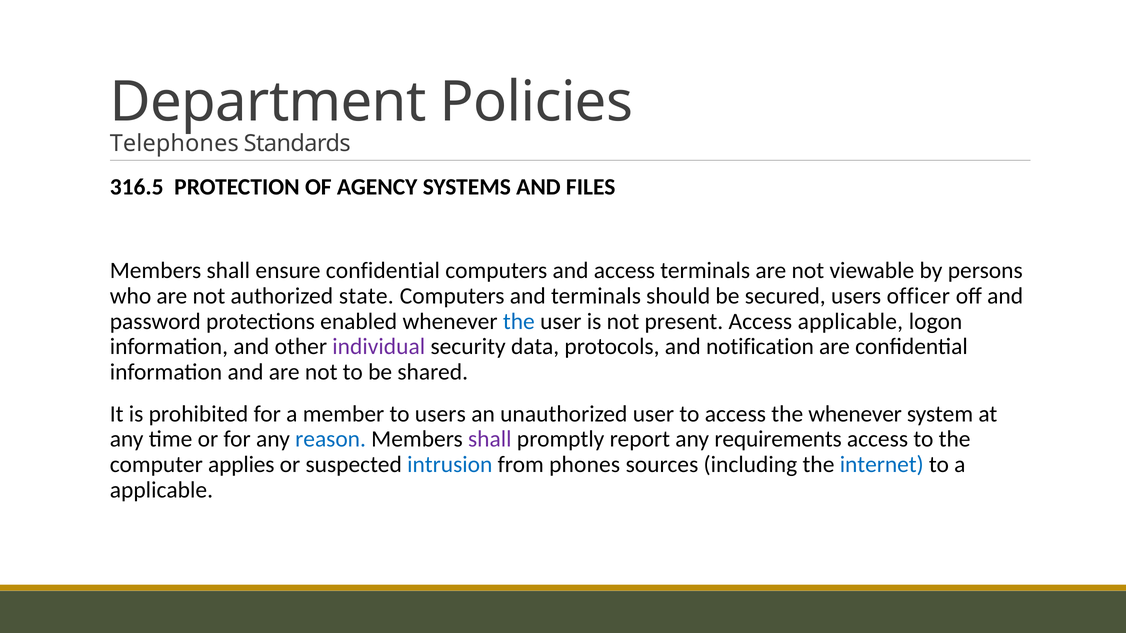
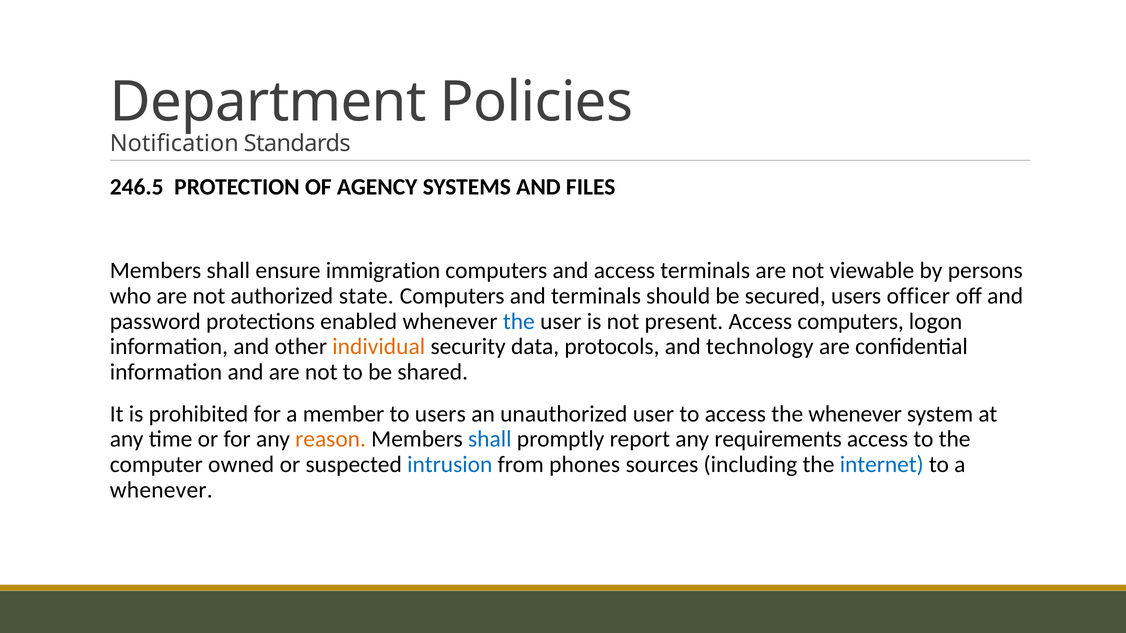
Telephones: Telephones -> Notification
316.5: 316.5 -> 246.5
ensure confidential: confidential -> immigration
Access applicable: applicable -> computers
individual colour: purple -> orange
notification: notification -> technology
reason colour: blue -> orange
shall at (490, 439) colour: purple -> blue
applies: applies -> owned
applicable at (161, 490): applicable -> whenever
